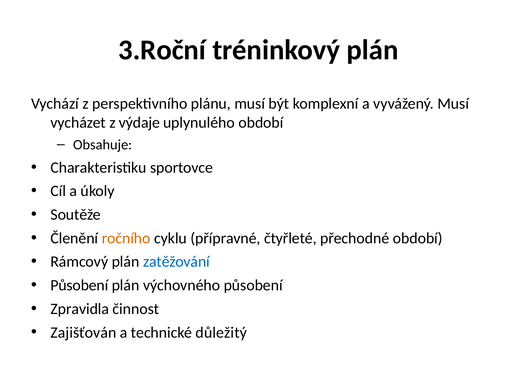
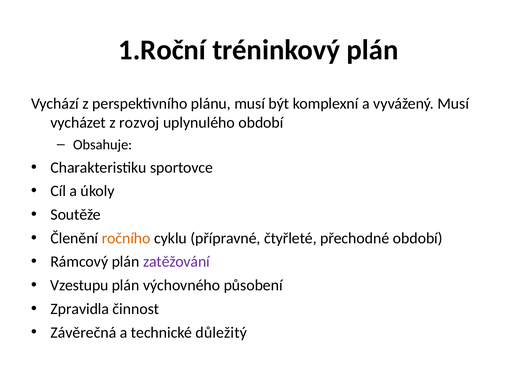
3.Roční: 3.Roční -> 1.Roční
výdaje: výdaje -> rozvoj
zatěžování colour: blue -> purple
Působení at (79, 285): Působení -> Vzestupu
Zajišťován: Zajišťován -> Závěrečná
